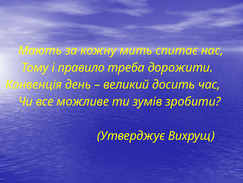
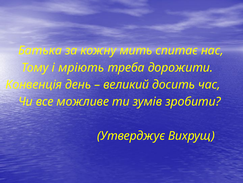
Мають: Мають -> Батька
правило: правило -> мріють
